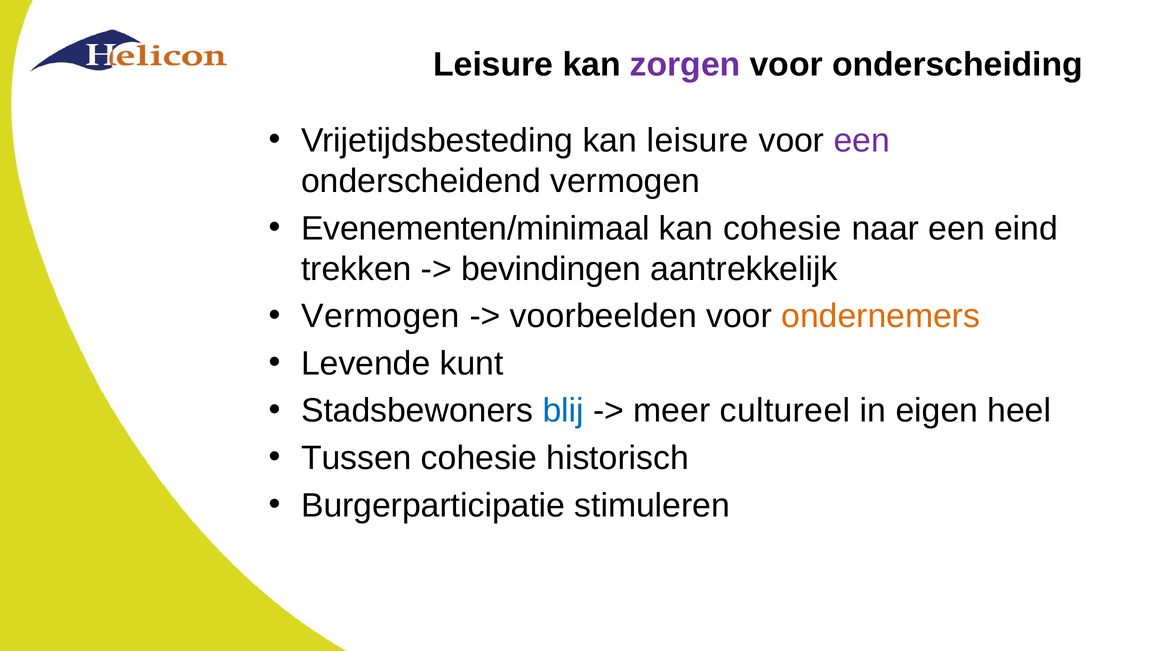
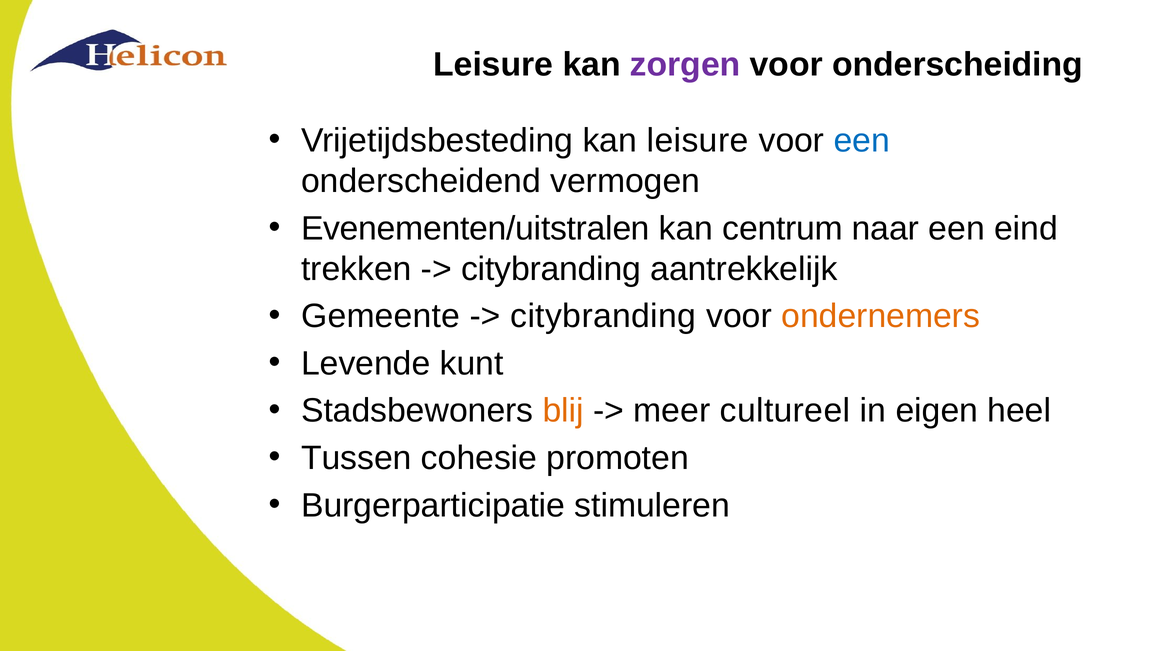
een at (862, 141) colour: purple -> blue
Evenementen/minimaal: Evenementen/minimaal -> Evenementen/uitstralen
kan cohesie: cohesie -> centrum
bevindingen at (551, 269): bevindingen -> citybranding
Vermogen at (381, 316): Vermogen -> Gemeente
voorbeelden at (603, 316): voorbeelden -> citybranding
blij colour: blue -> orange
historisch: historisch -> promoten
